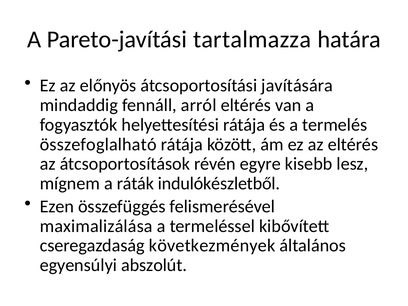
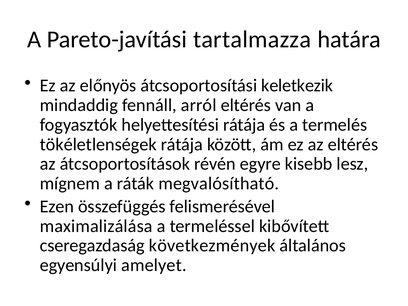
javítására: javítására -> keletkezik
összefoglalható: összefoglalható -> tökéletlenségek
indulókészletből: indulókészletből -> megvalósítható
abszolút: abszolút -> amelyet
